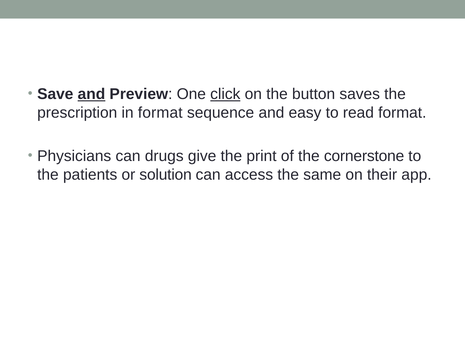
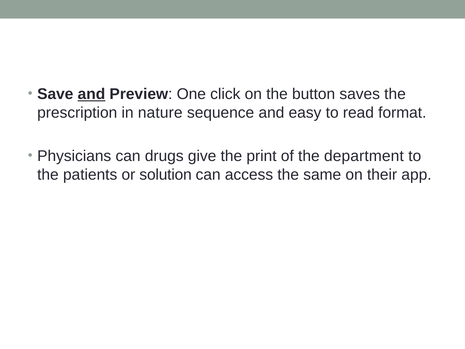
click underline: present -> none
in format: format -> nature
cornerstone: cornerstone -> department
